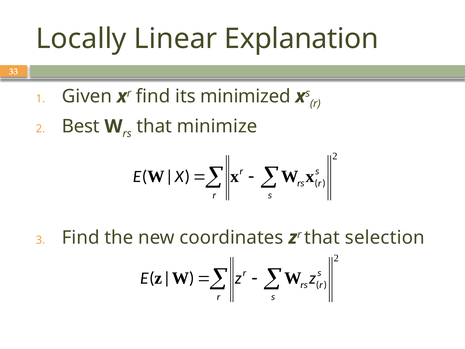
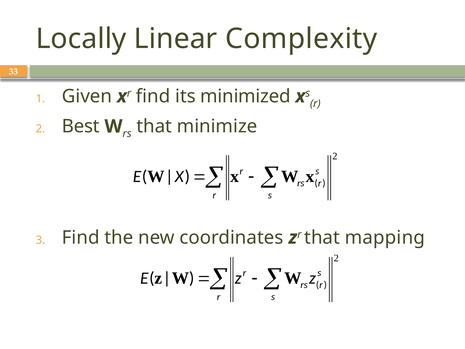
Explanation: Explanation -> Complexity
selection: selection -> mapping
